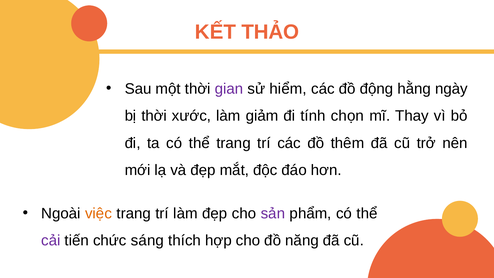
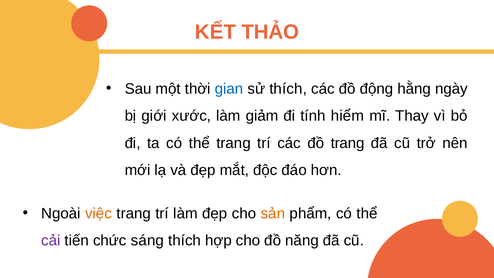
gian colour: purple -> blue
sử hiểm: hiểm -> thích
bị thời: thời -> giới
chọn: chọn -> hiểm
đồ thêm: thêm -> trang
sản colour: purple -> orange
